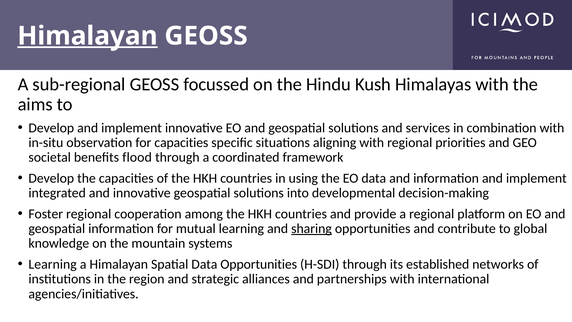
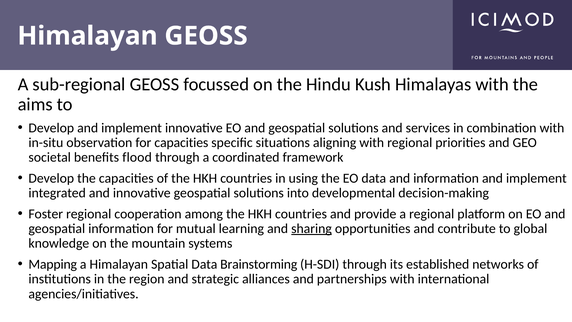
Himalayan at (87, 36) underline: present -> none
Learning at (53, 264): Learning -> Mapping
Data Opportunities: Opportunities -> Brainstorming
